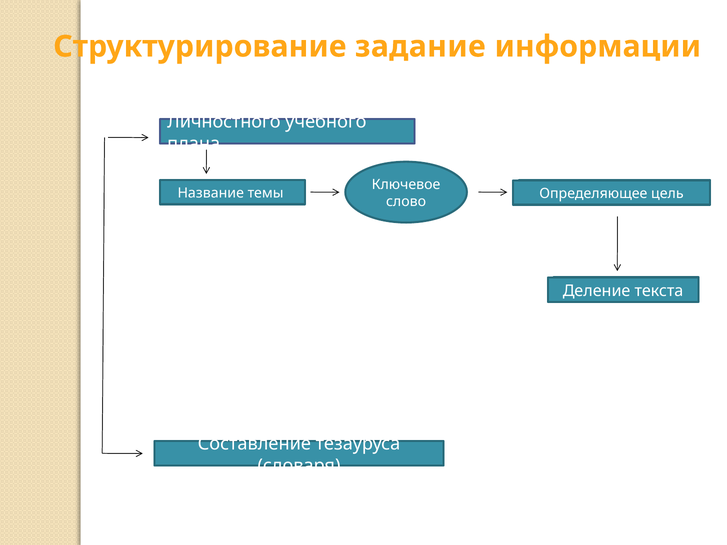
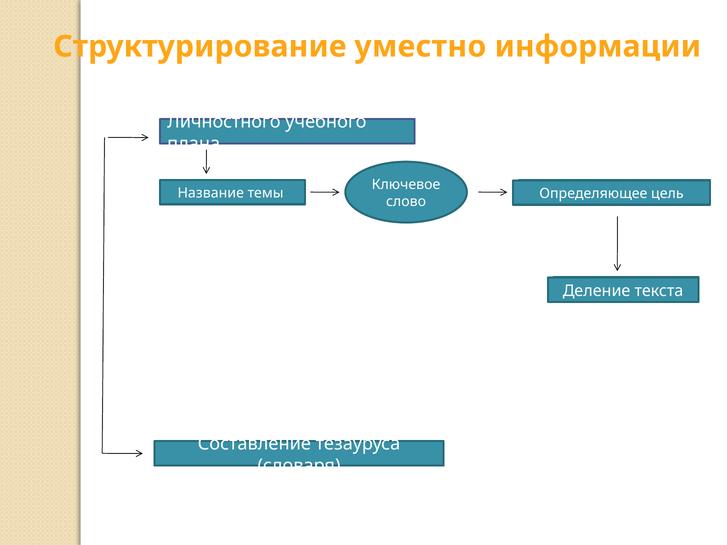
задание: задание -> уместно
